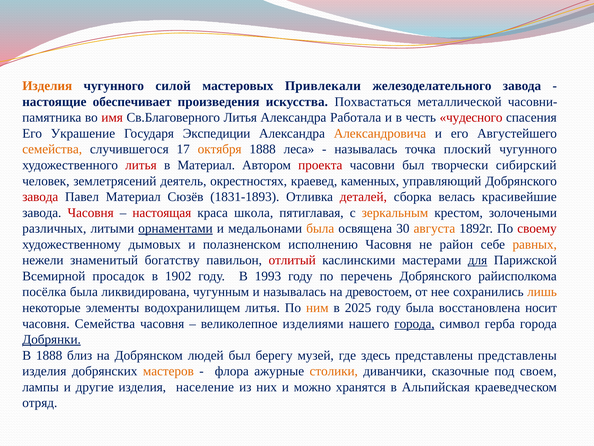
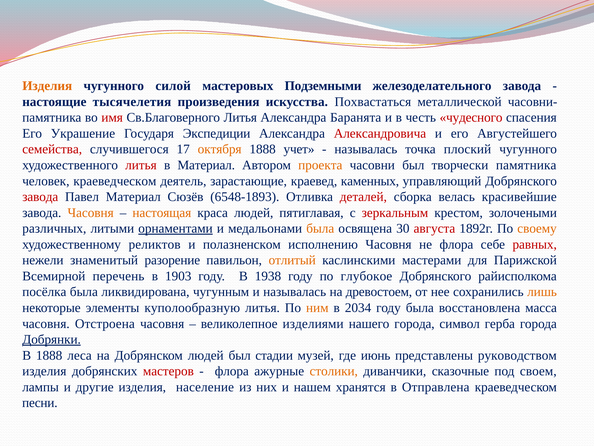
Привлекали: Привлекали -> Подземными
обеспечивает: обеспечивает -> тысячелетия
Работала: Работала -> Баранята
Александровича colour: orange -> red
семейства at (52, 149) colour: orange -> red
леса: леса -> учет
проекта colour: red -> orange
творчески сибирский: сибирский -> памятника
человек землетрясений: землетрясений -> краеведческом
окрестностях: окрестностях -> зарастающие
1831-1893: 1831-1893 -> 6548-1893
Часовня at (91, 212) colour: red -> orange
настоящая colour: red -> orange
краса школа: школа -> людей
зеркальным colour: orange -> red
августа colour: orange -> red
своему colour: red -> orange
дымовых: дымовых -> реликтов
не район: район -> флора
равных colour: orange -> red
богатству: богатству -> разорение
отлитый colour: red -> orange
для underline: present -> none
просадок: просадок -> перечень
1902: 1902 -> 1903
1993: 1993 -> 1938
перечень: перечень -> глубокое
водохранилищем: водохранилищем -> куполообразную
2025: 2025 -> 2034
носит: носит -> масса
часовня Семейства: Семейства -> Отстроена
города at (414, 323) underline: present -> none
близ: близ -> леса
берегу: берегу -> стадии
здесь: здесь -> июнь
представлены представлены: представлены -> руководством
мастеров colour: orange -> red
можно: можно -> нашем
Альпийская: Альпийская -> Отправлена
отряд: отряд -> песни
